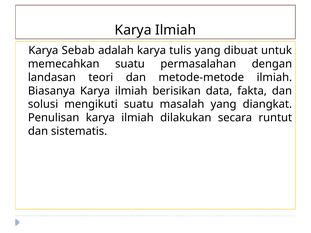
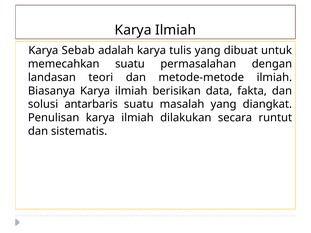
mengikuti: mengikuti -> antarbaris
